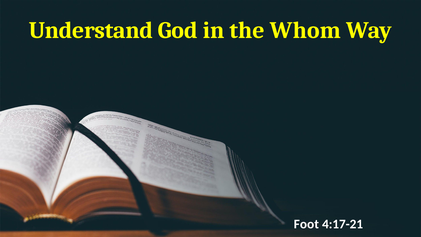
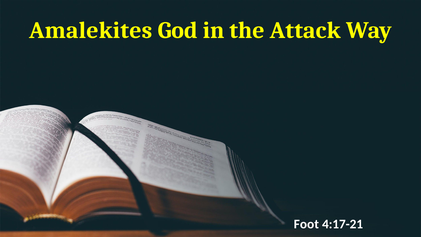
Understand: Understand -> Amalekites
Whom: Whom -> Attack
